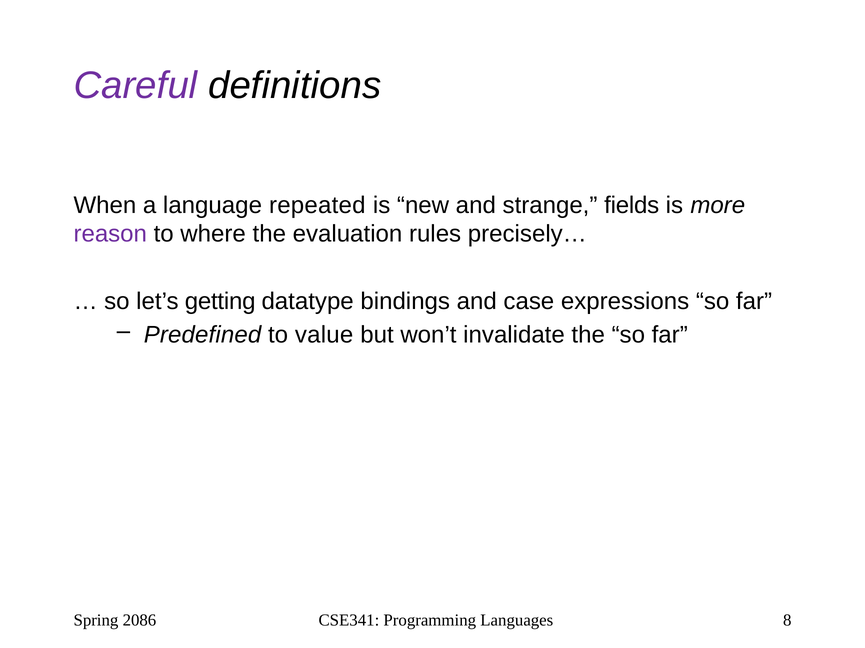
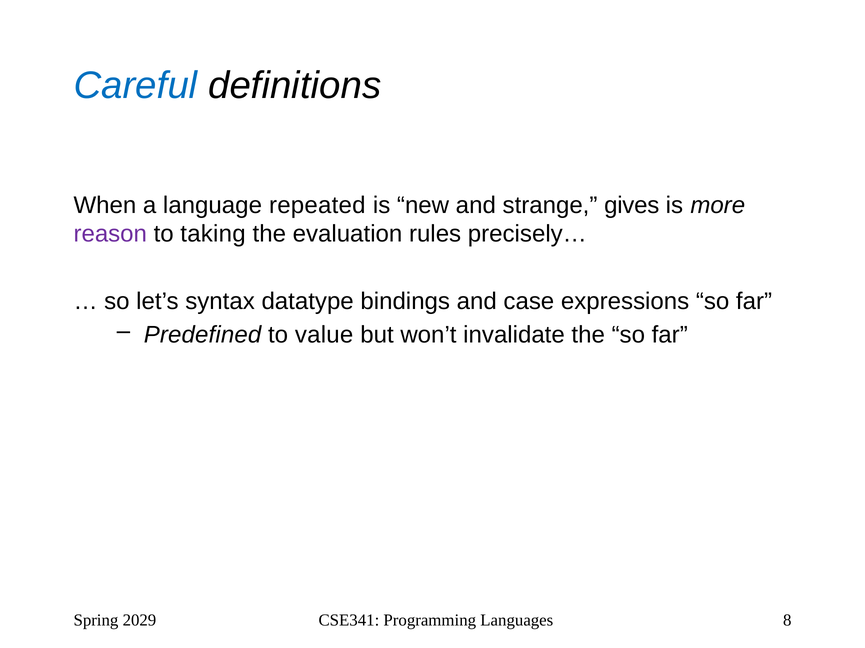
Careful colour: purple -> blue
fields: fields -> gives
where: where -> taking
getting: getting -> syntax
2086: 2086 -> 2029
